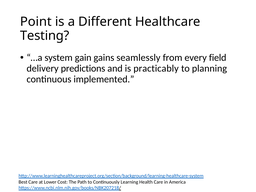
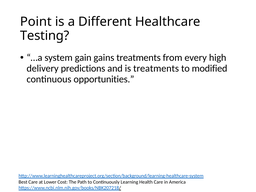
gains seamlessly: seamlessly -> treatments
field: field -> high
is practicably: practicably -> treatments
planning: planning -> modified
implemented: implemented -> opportunities
